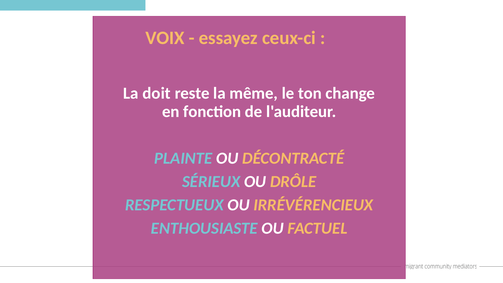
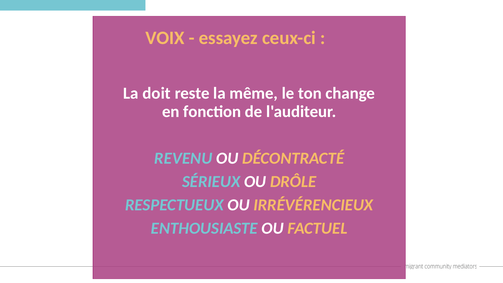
PLAINTE: PLAINTE -> REVENU
